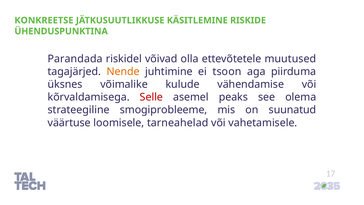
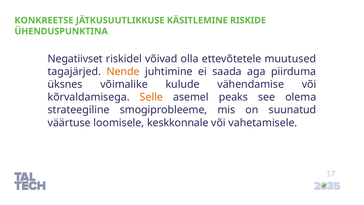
Parandada: Parandada -> Negatiivset
tsoon: tsoon -> saada
Selle colour: red -> orange
tarneahelad: tarneahelad -> keskkonnale
